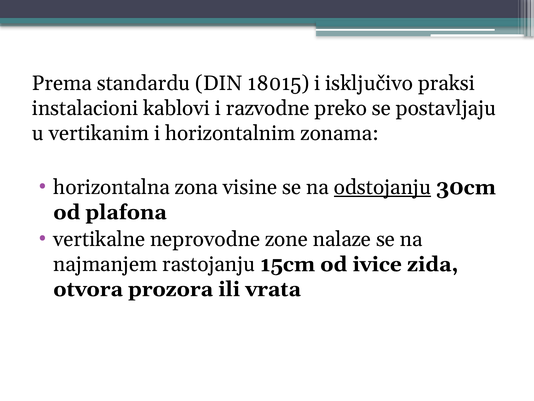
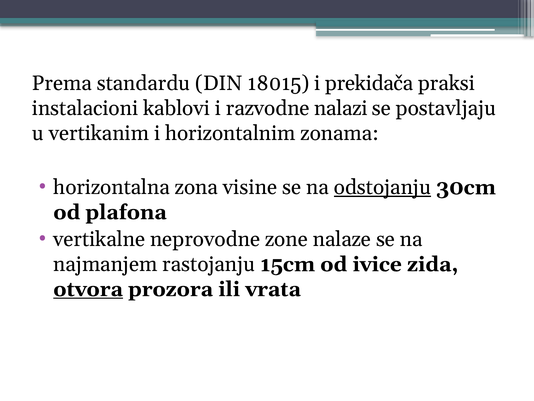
isključivo: isključivo -> prekidača
preko: preko -> nalazi
otvora underline: none -> present
